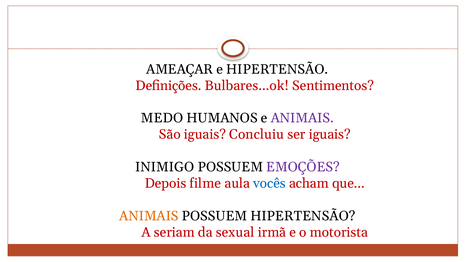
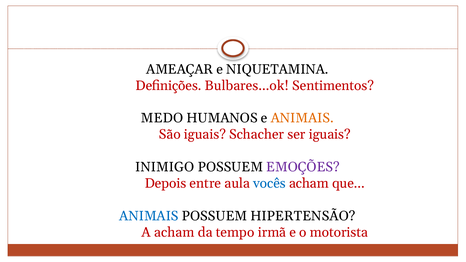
e HIPERTENSÃO: HIPERTENSÃO -> NIQUETAMINA
ANIMAIS at (302, 118) colour: purple -> orange
Concluiu: Concluiu -> Schacher
filme: filme -> entre
ANIMAIS at (149, 216) colour: orange -> blue
A seriam: seriam -> acham
sexual: sexual -> tempo
